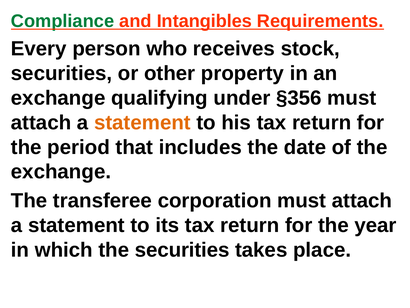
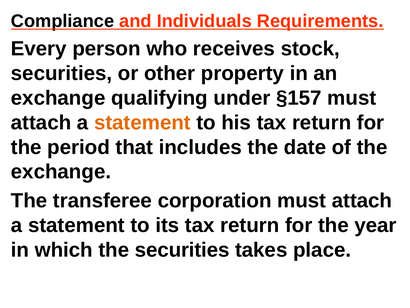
Compliance colour: green -> black
Intangibles: Intangibles -> Individuals
§356: §356 -> §157
